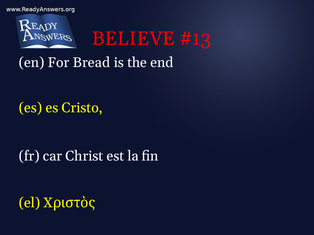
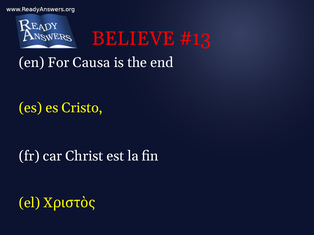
Bread: Bread -> Causa
